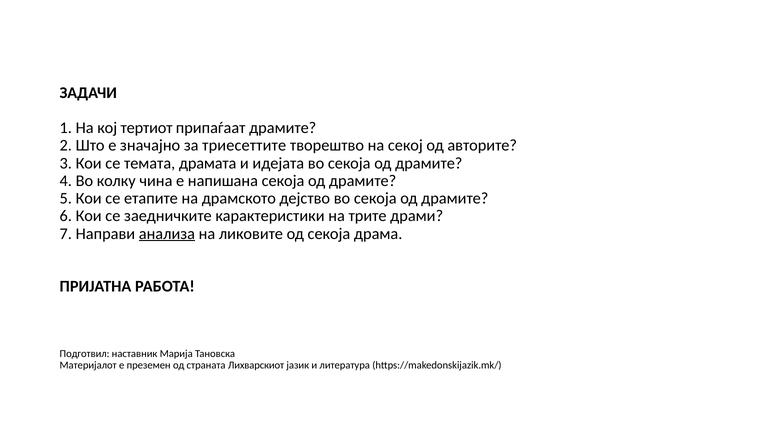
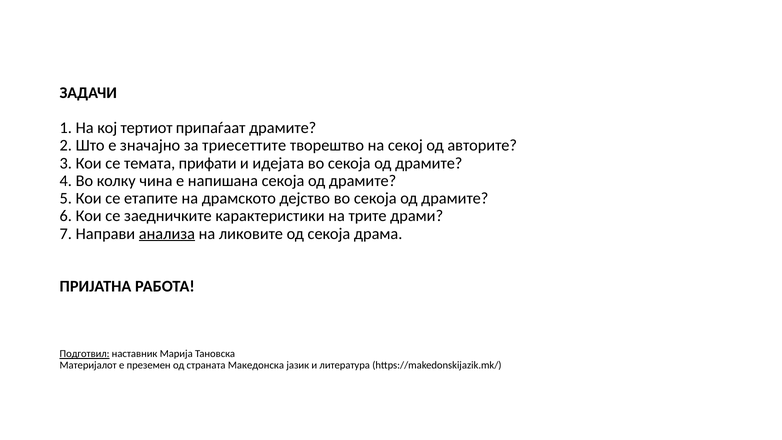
драмата: драмата -> прифати
Подготвил underline: none -> present
Лихварскиот: Лихварскиот -> Македонска
